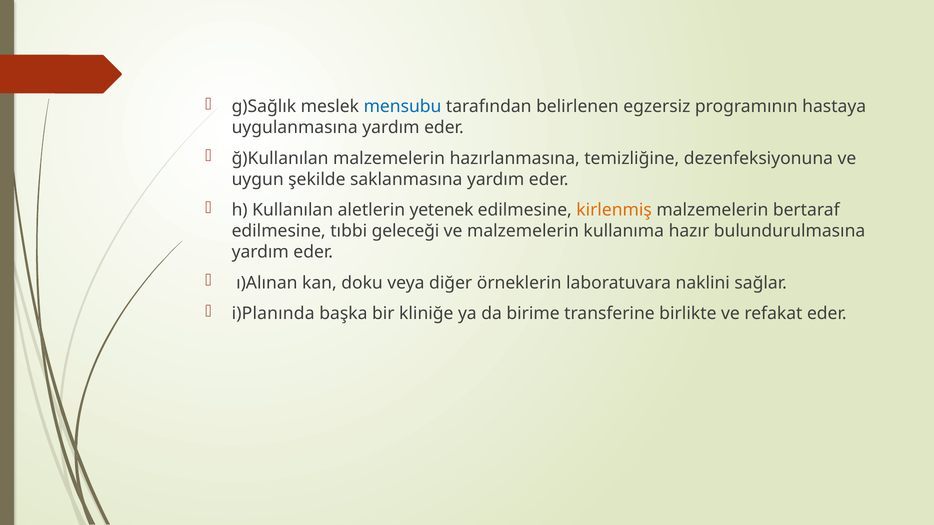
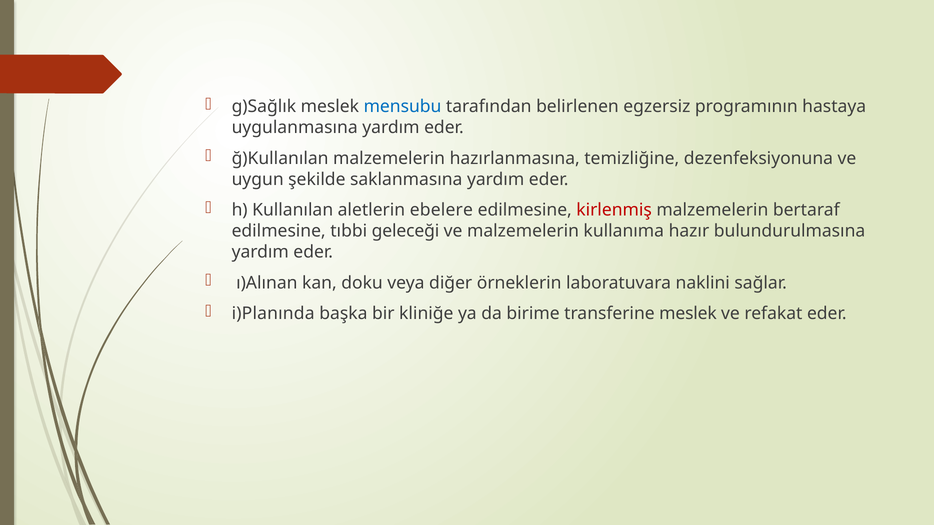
yetenek: yetenek -> ebelere
kirlenmiş colour: orange -> red
transferine birlikte: birlikte -> meslek
